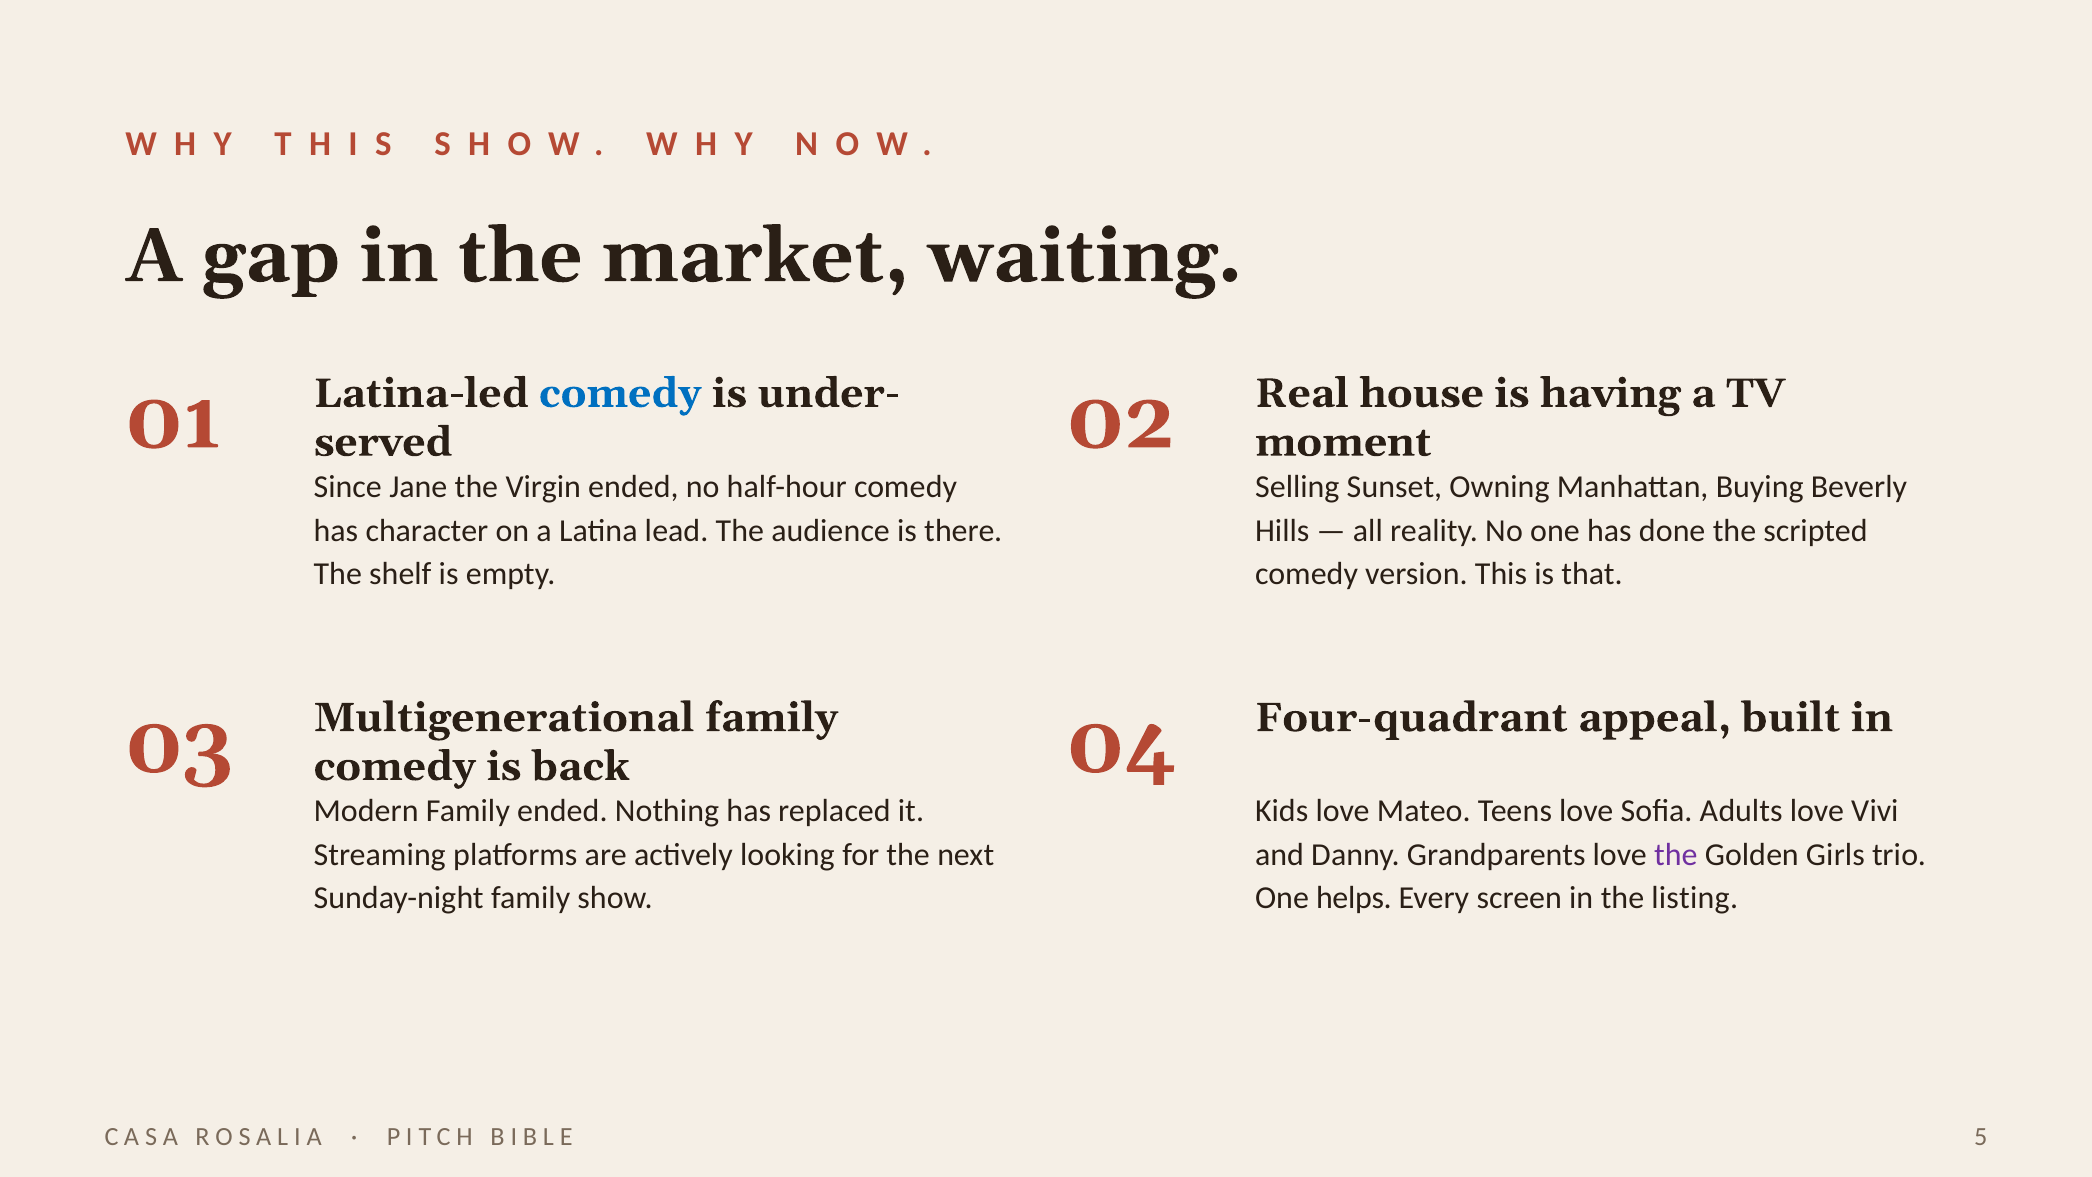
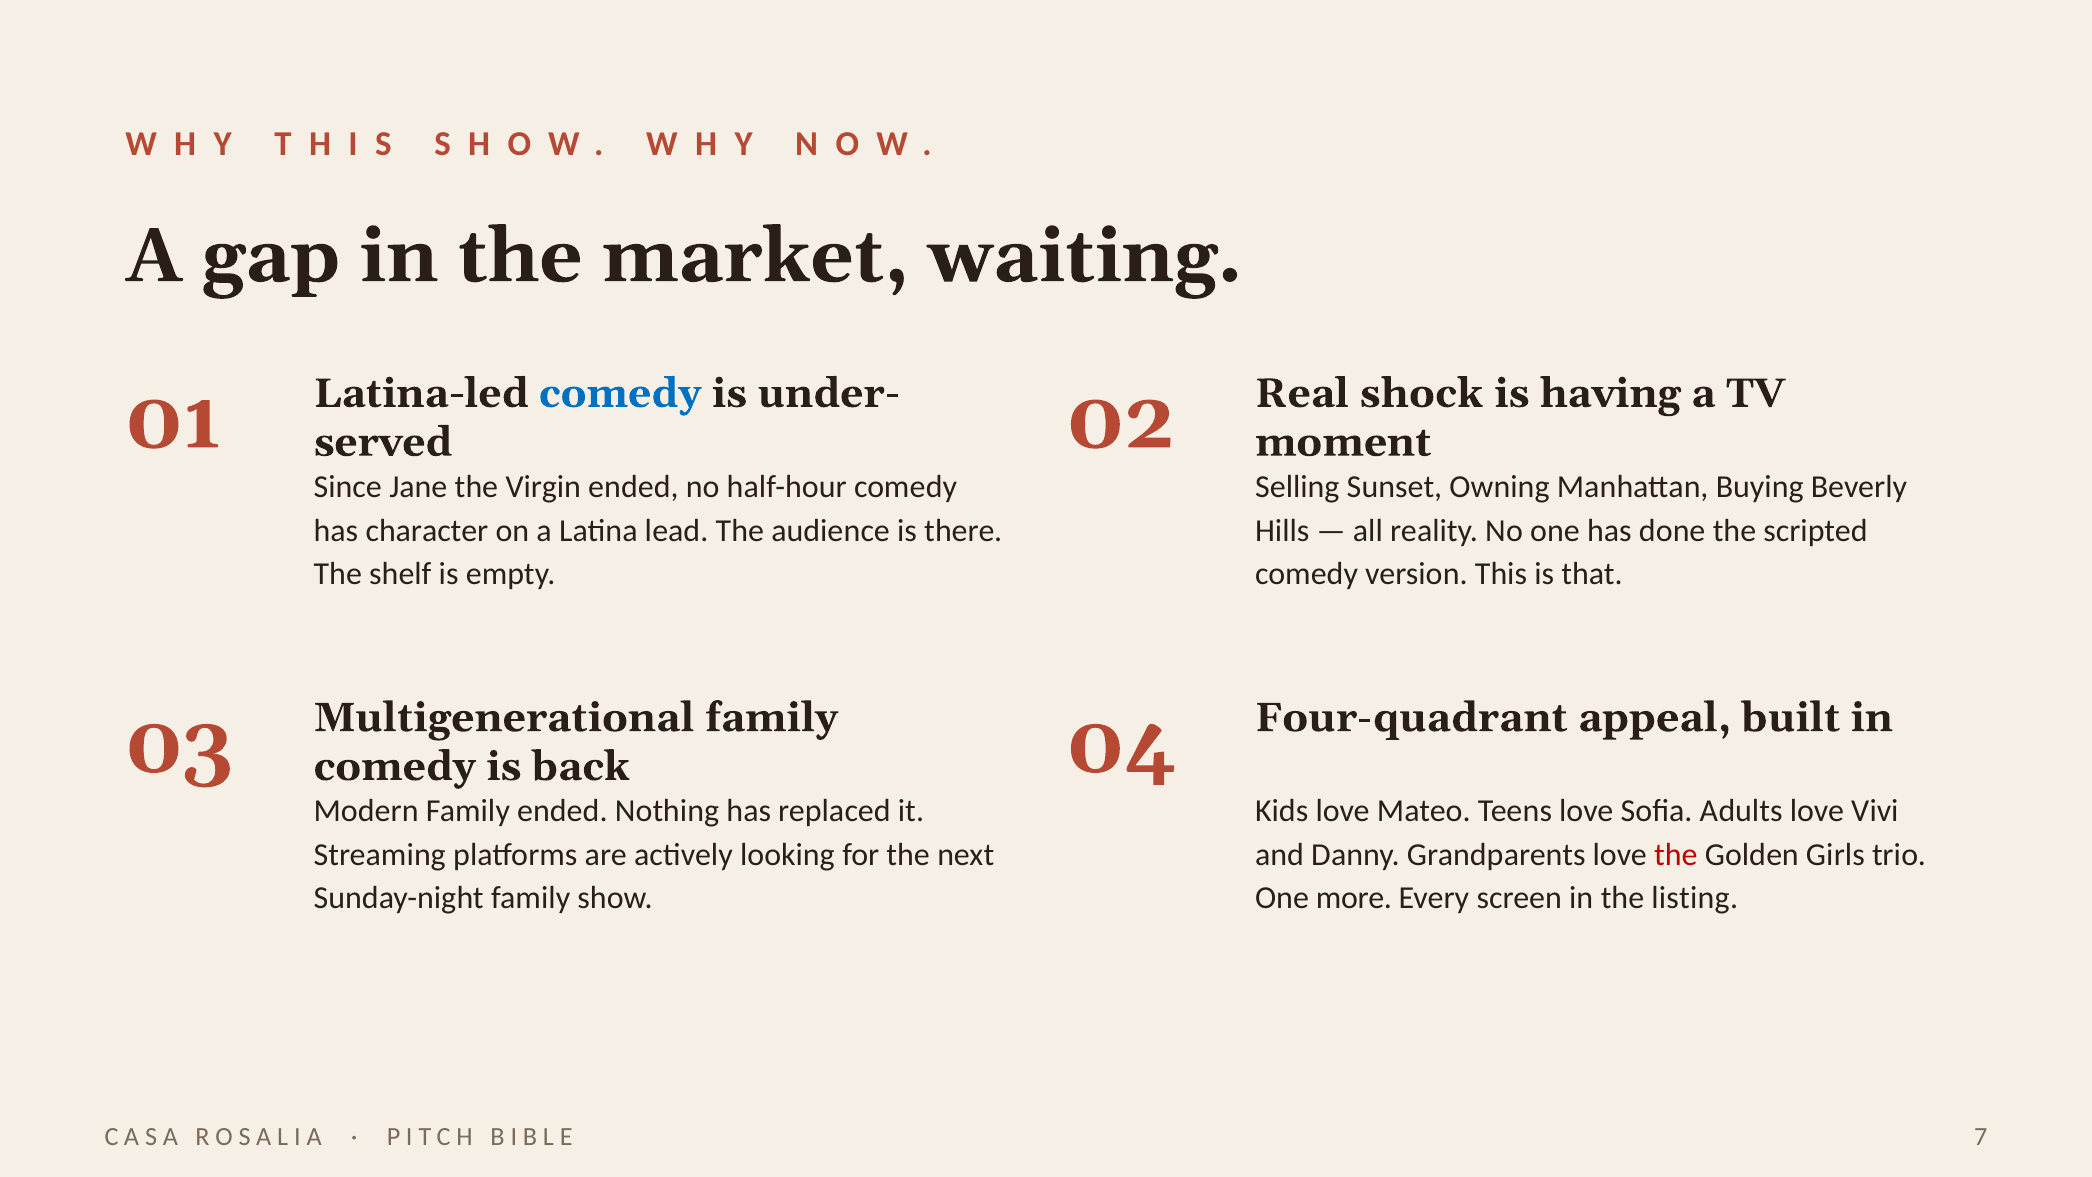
house: house -> shock
the at (1676, 855) colour: purple -> red
helps: helps -> more
5: 5 -> 7
